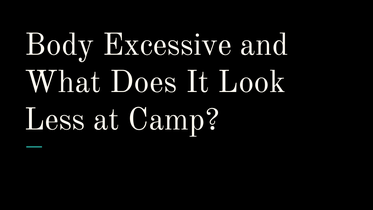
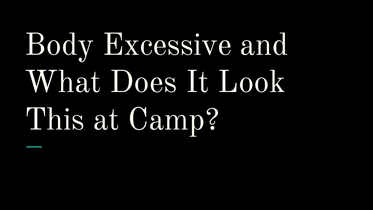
Less: Less -> This
